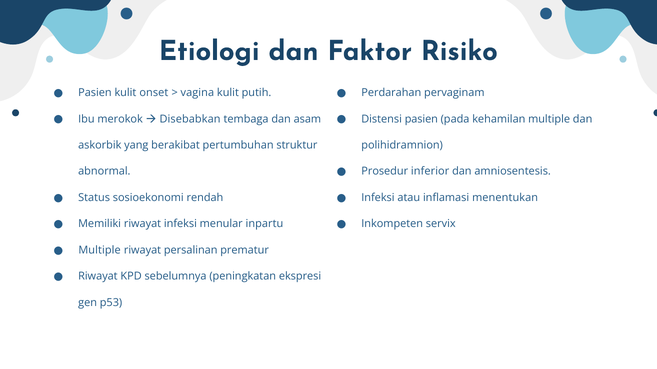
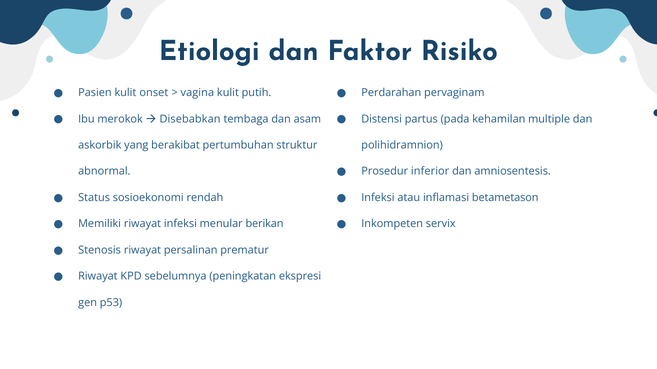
Distensi pasien: pasien -> partus
menentukan: menentukan -> betametason
inpartu: inpartu -> berikan
Multiple at (100, 250): Multiple -> Stenosis
